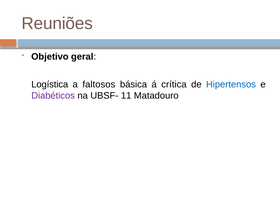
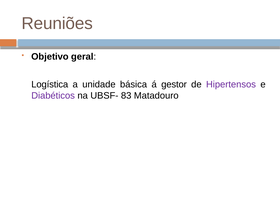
faltosos: faltosos -> unidade
crítica: crítica -> gestor
Hipertensos colour: blue -> purple
11: 11 -> 83
